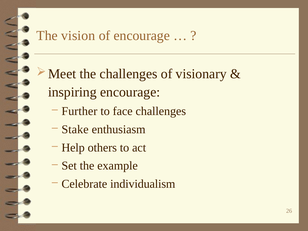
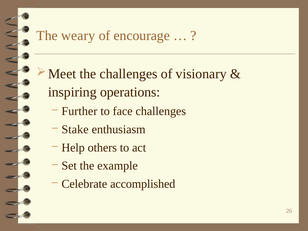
vision: vision -> weary
inspiring encourage: encourage -> operations
individualism: individualism -> accomplished
